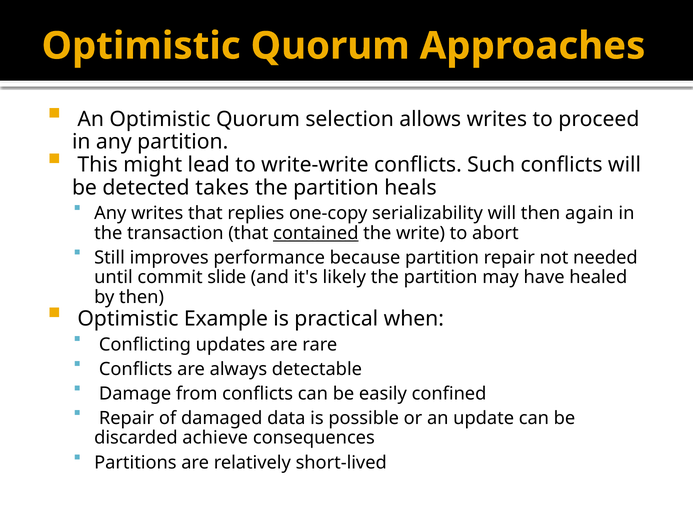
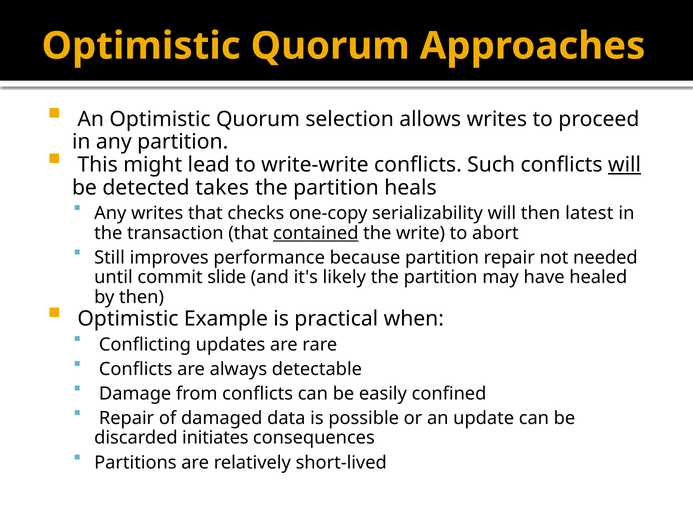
will at (625, 165) underline: none -> present
replies: replies -> checks
again: again -> latest
achieve: achieve -> initiates
